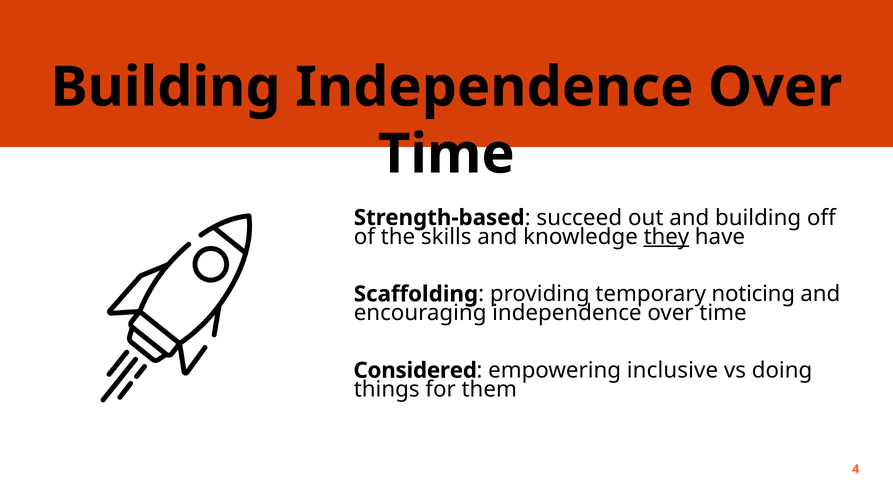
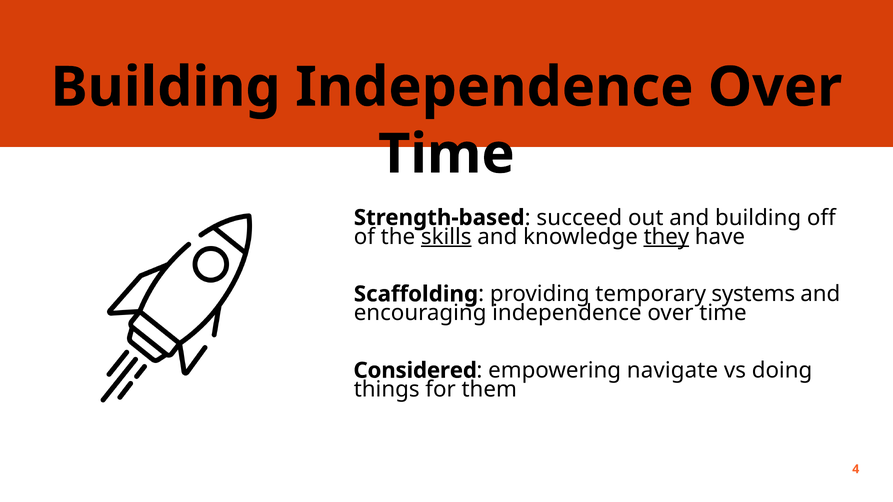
skills underline: none -> present
noticing: noticing -> systems
inclusive: inclusive -> navigate
